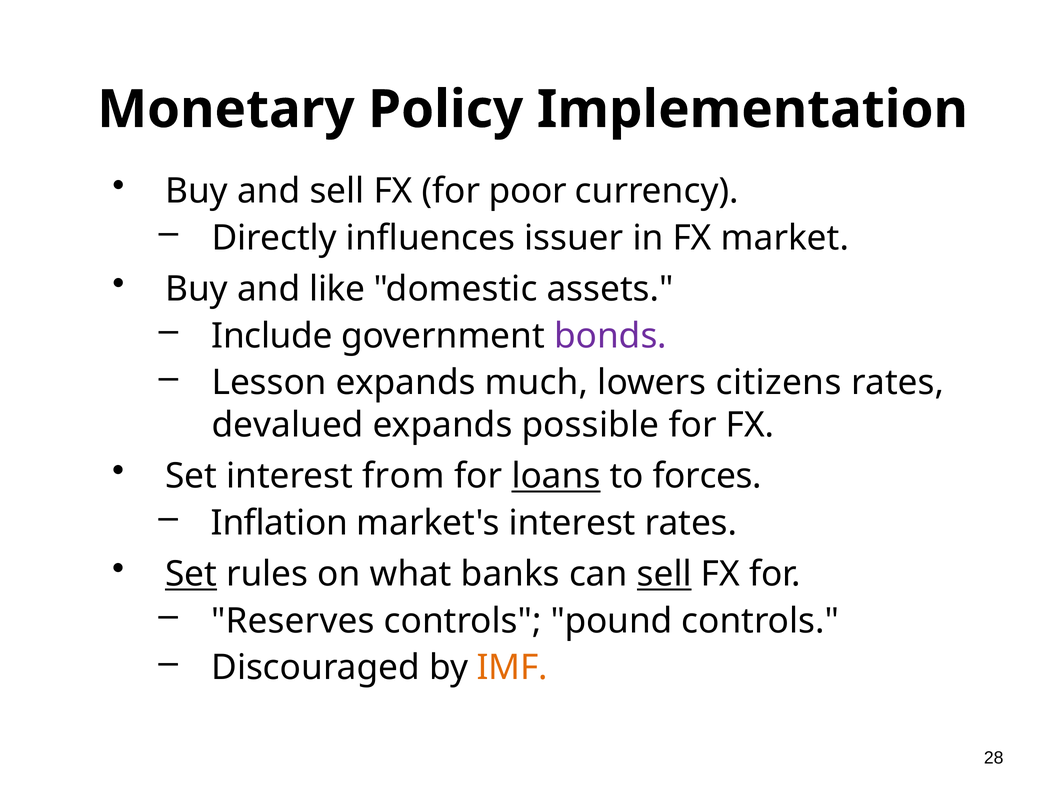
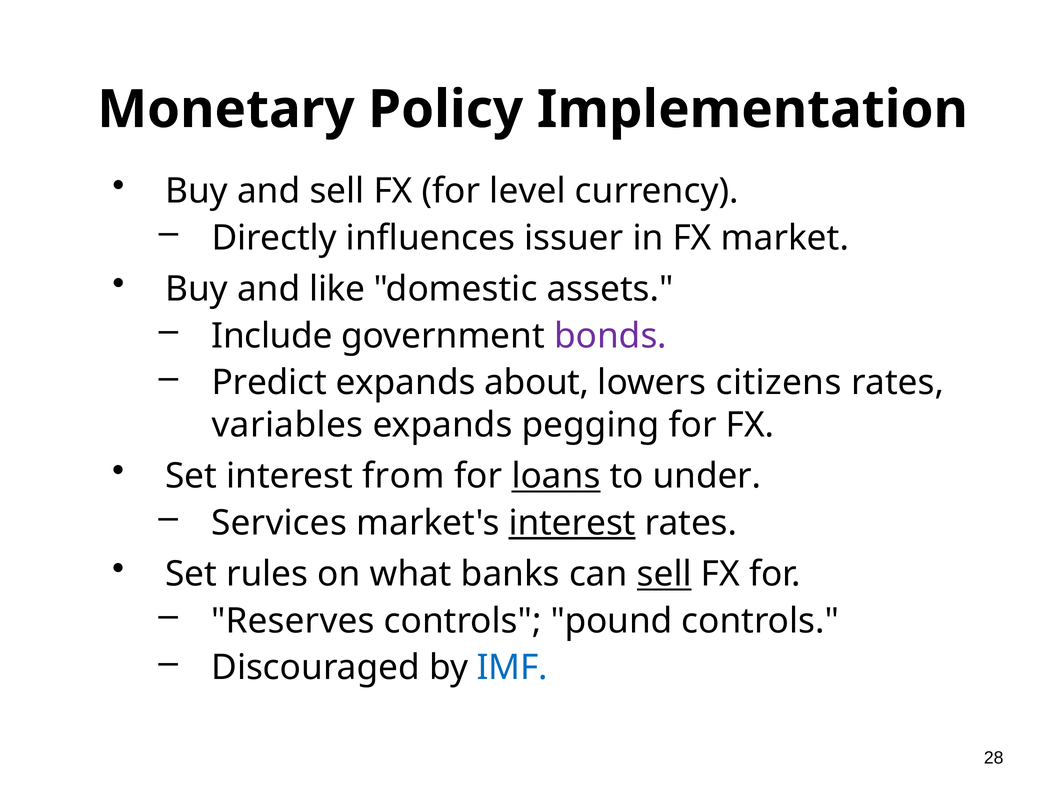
poor: poor -> level
Lesson: Lesson -> Predict
much: much -> about
devalued: devalued -> variables
possible: possible -> pegging
forces: forces -> under
Inflation: Inflation -> Services
interest at (572, 523) underline: none -> present
Set at (191, 574) underline: present -> none
IMF colour: orange -> blue
